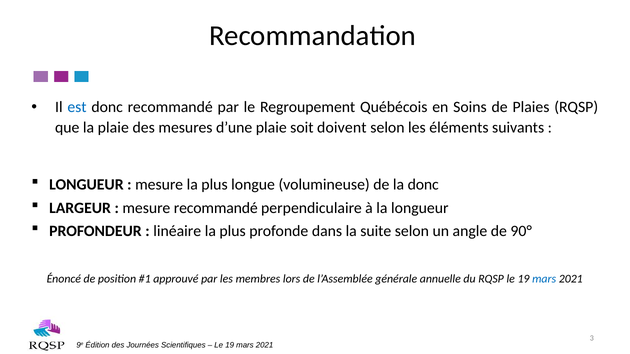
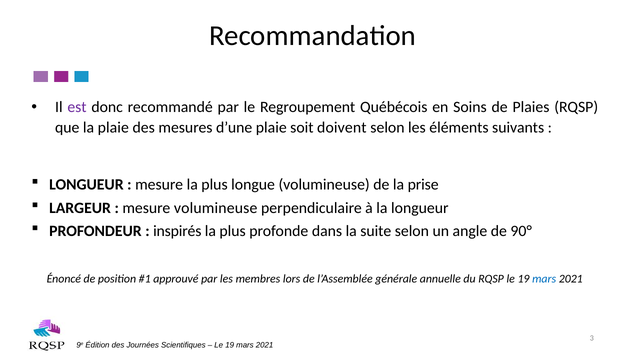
est colour: blue -> purple
la donc: donc -> prise
mesure recommandé: recommandé -> volumineuse
linéaire: linéaire -> inspirés
